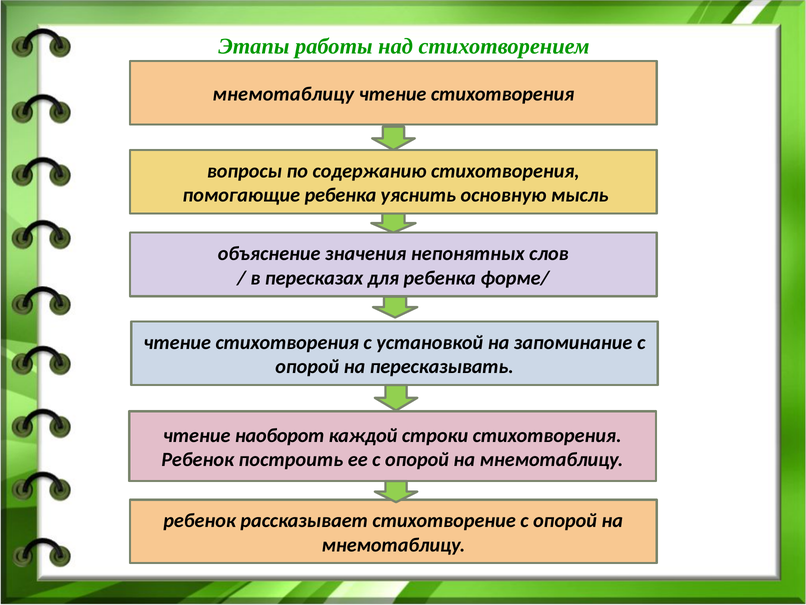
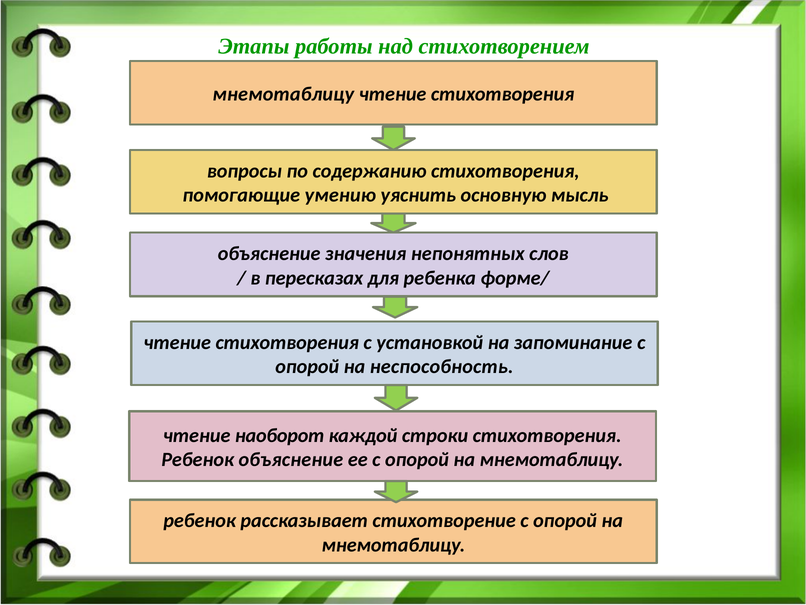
помогающие ребенка: ребенка -> умению
пересказывать: пересказывать -> неспособность
Ребенок построить: построить -> объяснение
